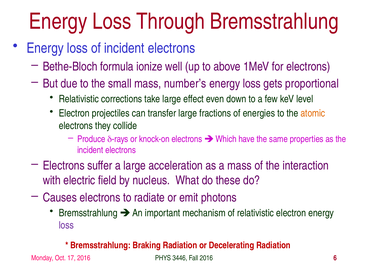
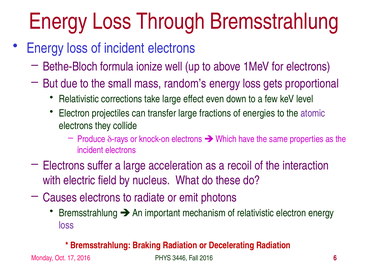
number’s: number’s -> random’s
atomic colour: orange -> purple
a mass: mass -> recoil
